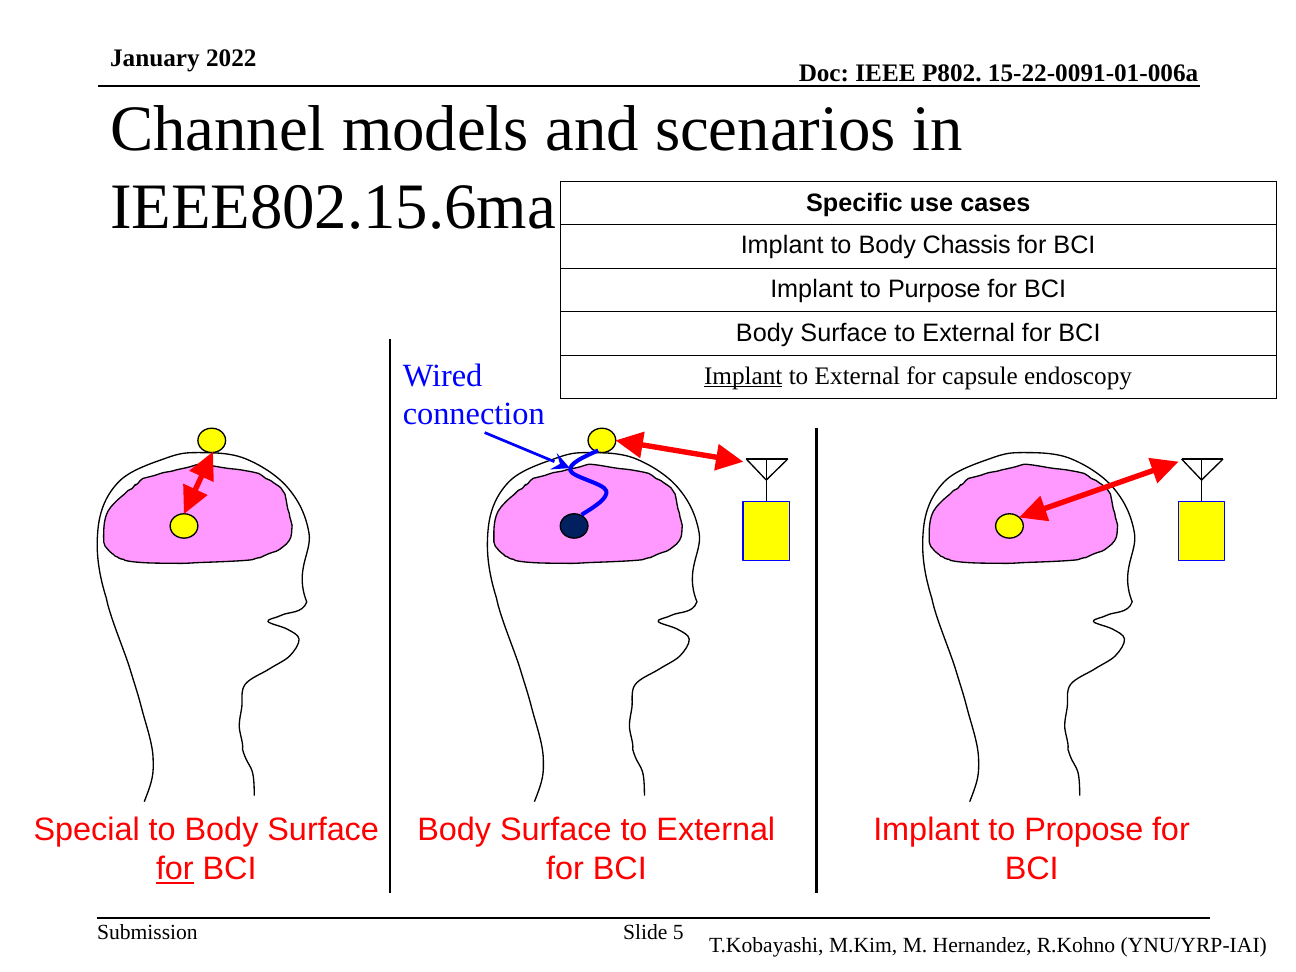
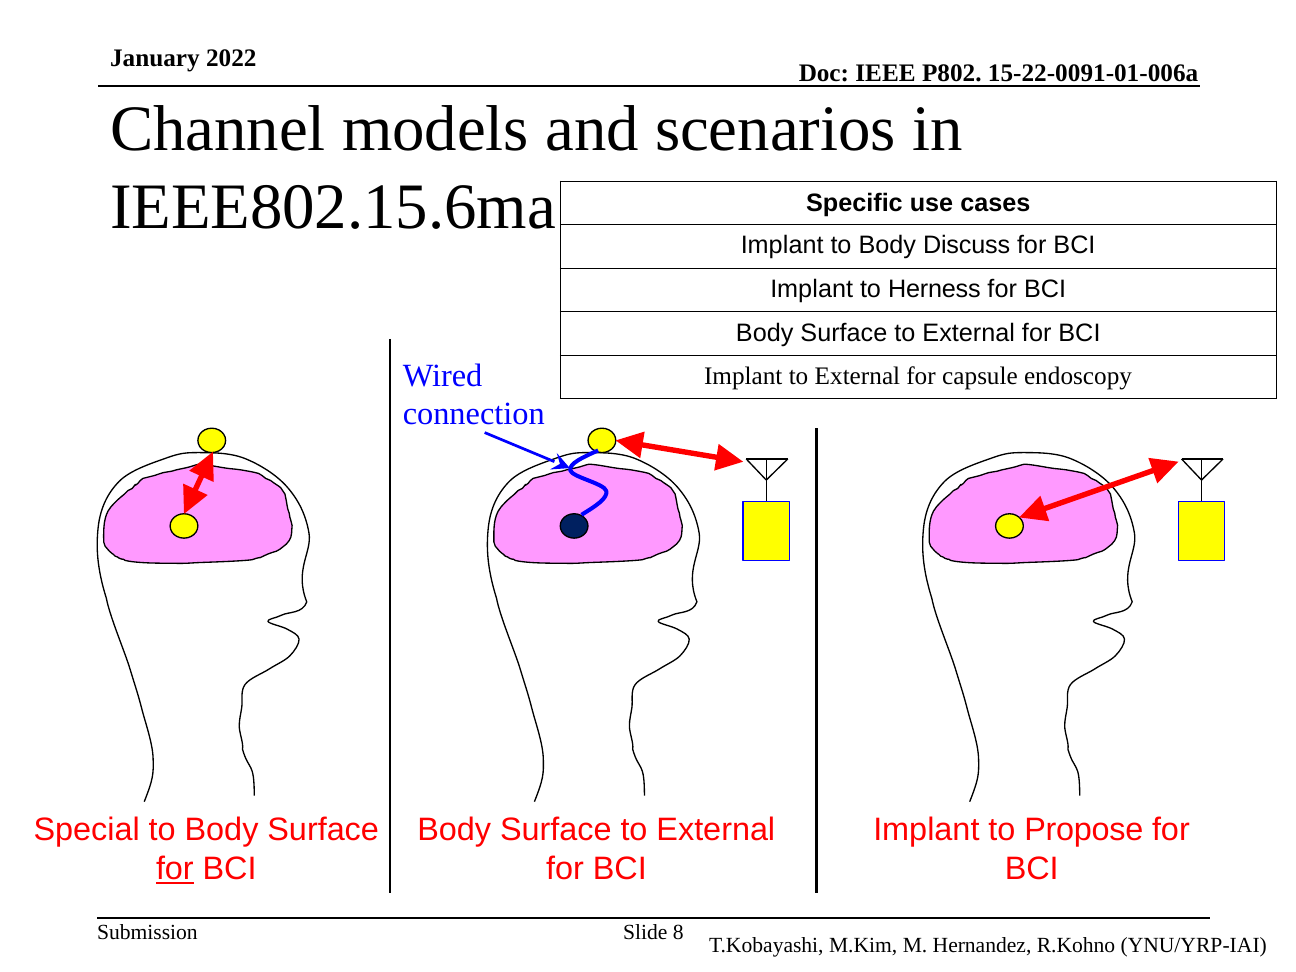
Chassis: Chassis -> Discuss
Purpose: Purpose -> Herness
Implant at (743, 376) underline: present -> none
5: 5 -> 8
